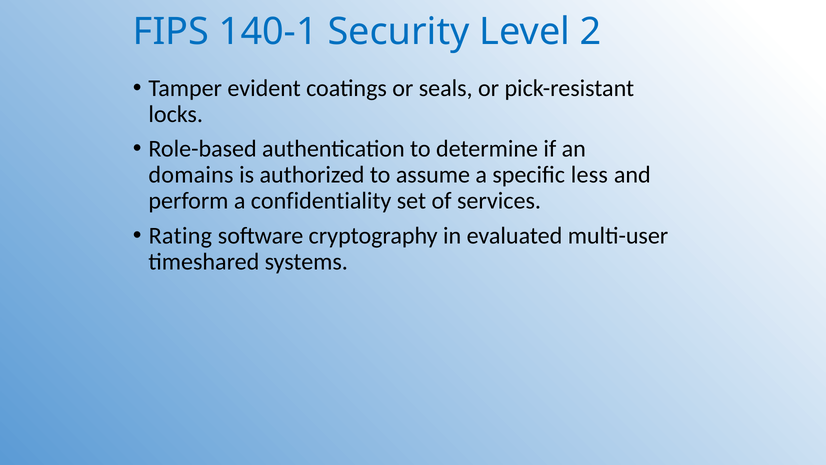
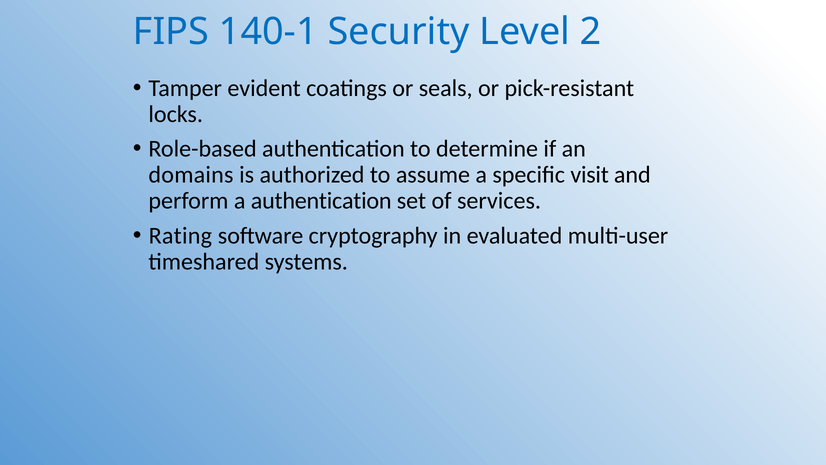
less: less -> visit
a confidentiality: confidentiality -> authentication
